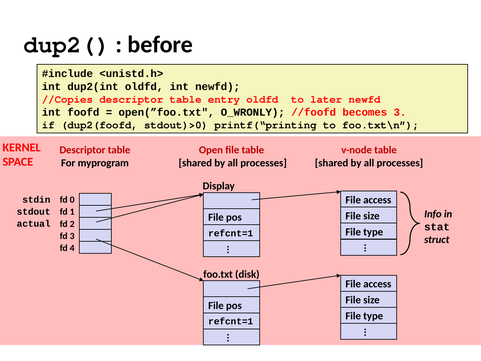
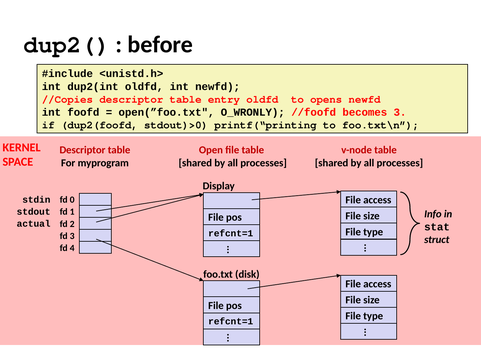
later: later -> opens
